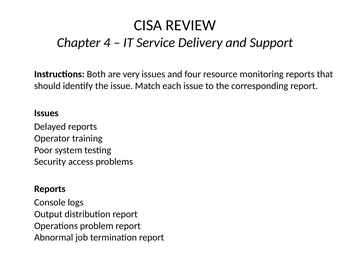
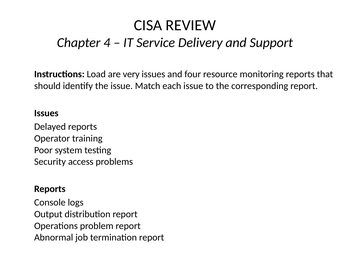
Both: Both -> Load
